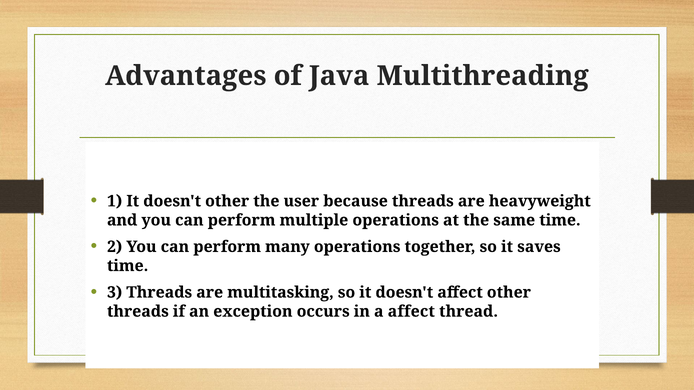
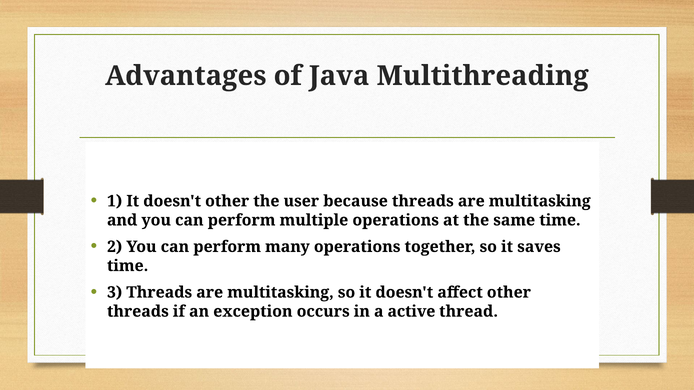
because threads are heavyweight: heavyweight -> multitasking
a affect: affect -> active
